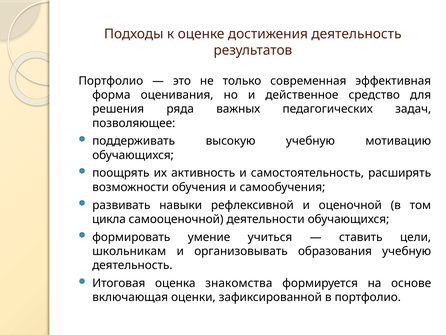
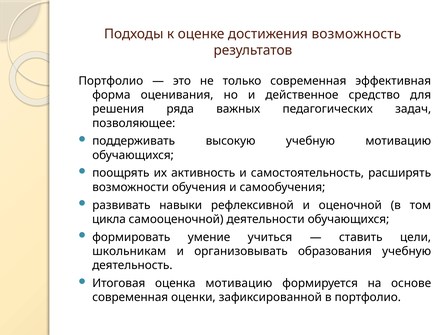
достижения деятельность: деятельность -> возможность
оценка знакомства: знакомства -> мотивацию
включающая at (130, 297): включающая -> современная
